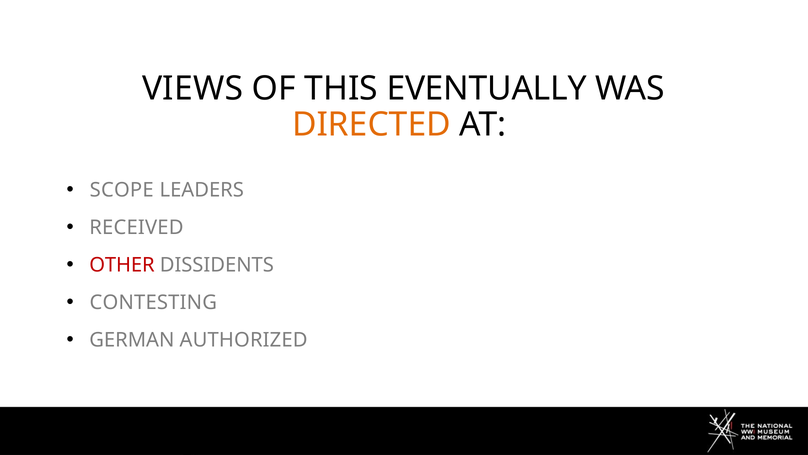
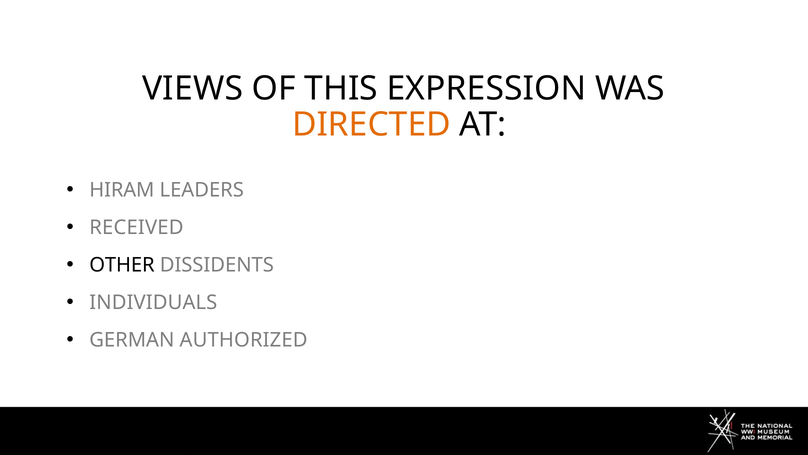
EVENTUALLY: EVENTUALLY -> EXPRESSION
SCOPE: SCOPE -> HIRAM
OTHER colour: red -> black
CONTESTING: CONTESTING -> INDIVIDUALS
